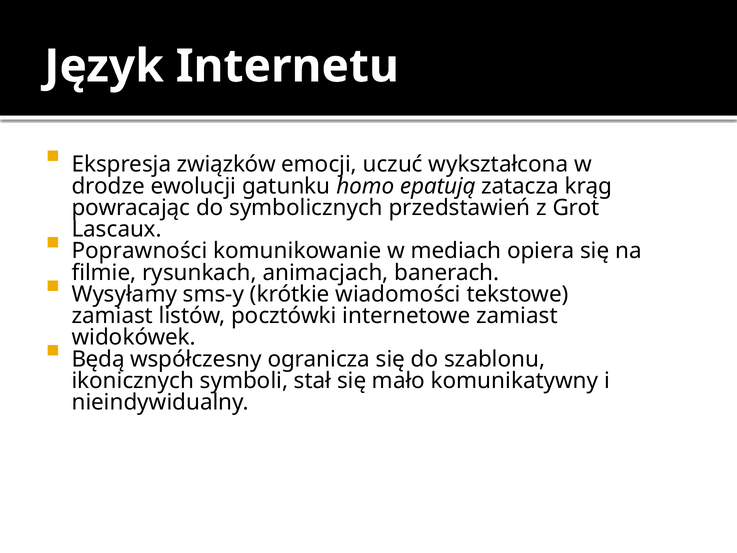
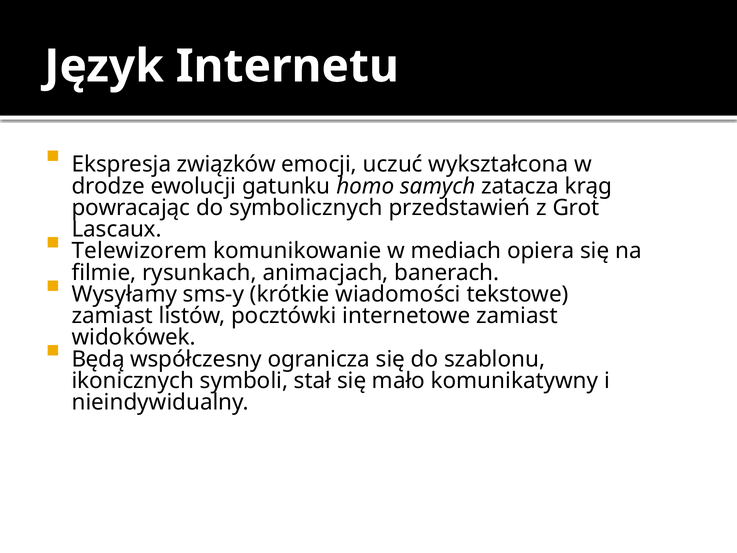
epatują: epatują -> samych
Poprawności: Poprawności -> Telewizorem
